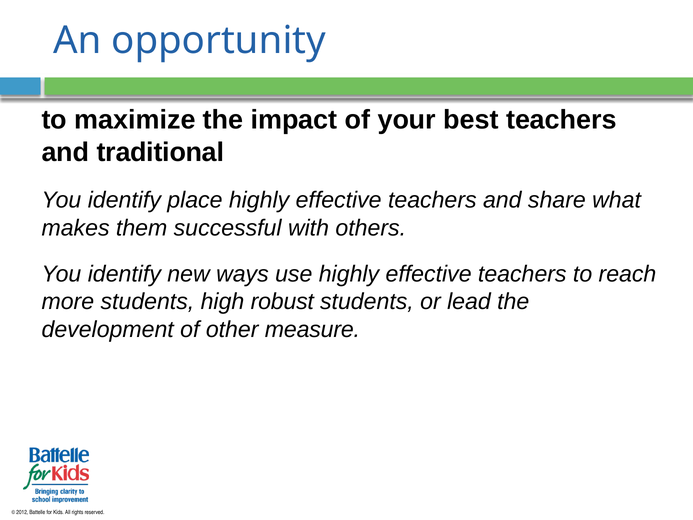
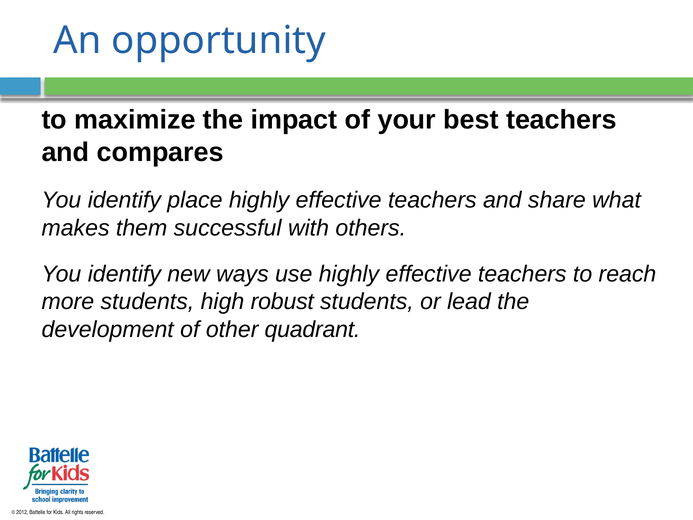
traditional: traditional -> compares
measure: measure -> quadrant
